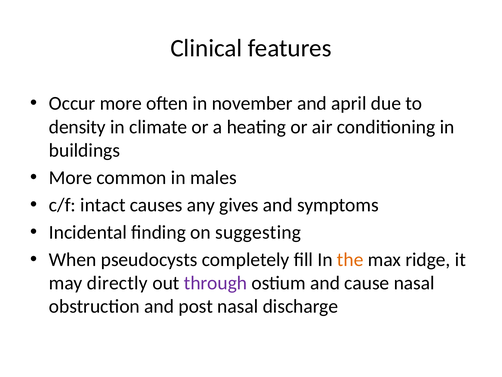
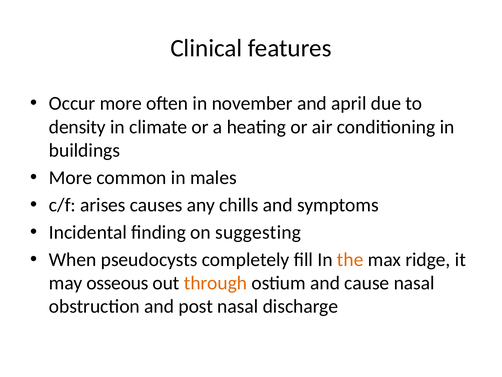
intact: intact -> arises
gives: gives -> chills
directly: directly -> osseous
through colour: purple -> orange
